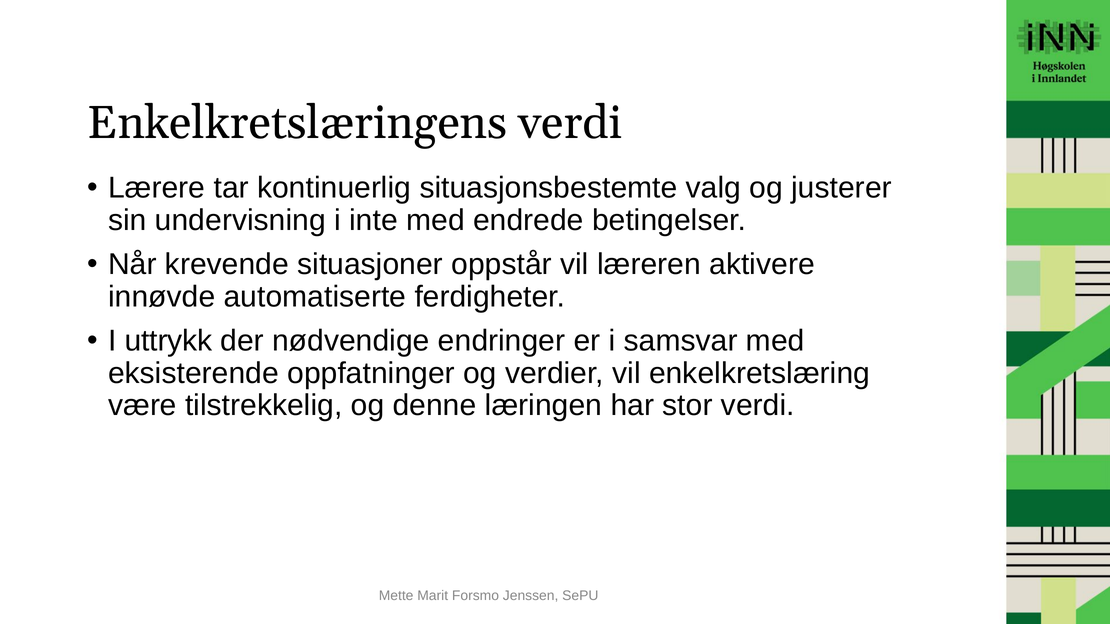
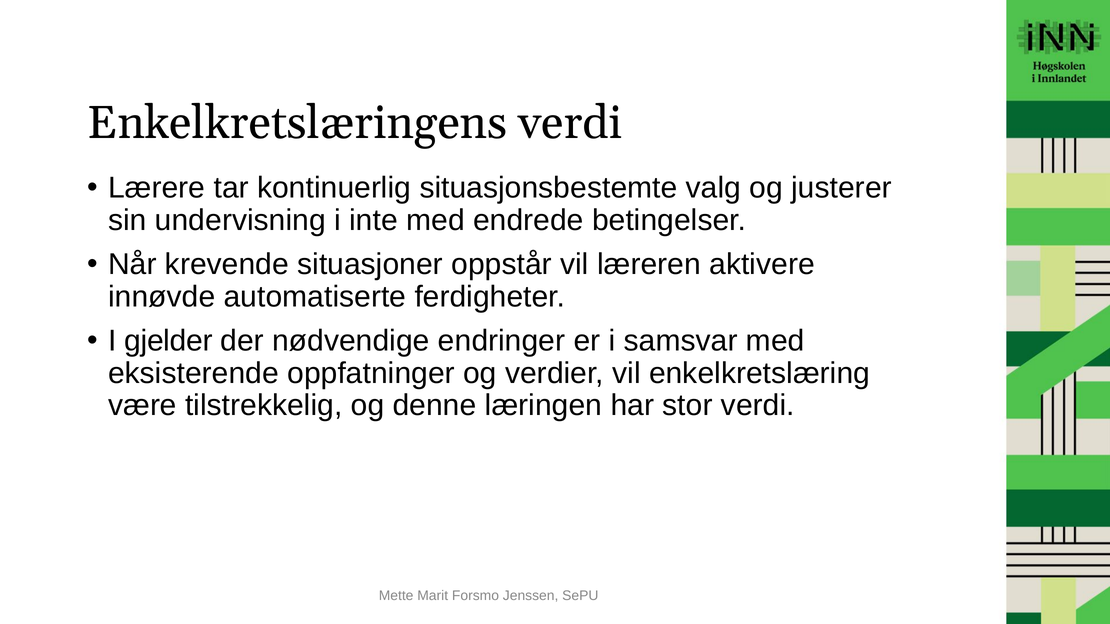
uttrykk: uttrykk -> gjelder
